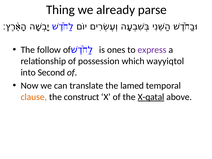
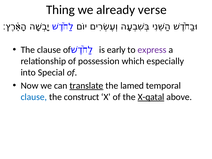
parse: parse -> verse
The follow: follow -> clause
ones: ones -> early
wayyiqtol: wayyiqtol -> especially
Second: Second -> Special
translate underline: none -> present
clause at (34, 97) colour: orange -> blue
